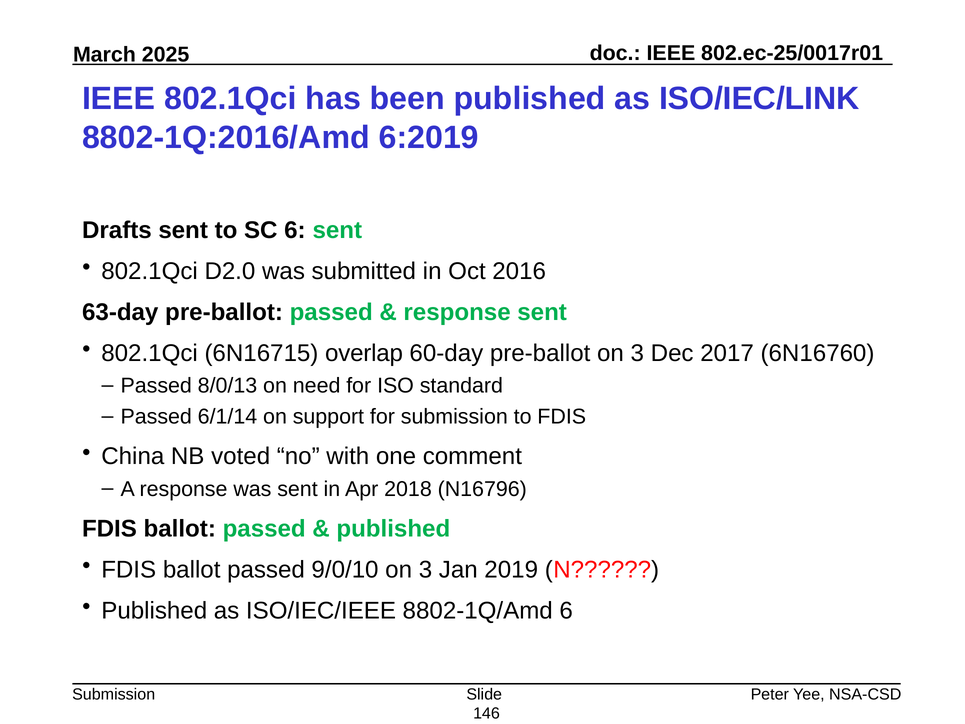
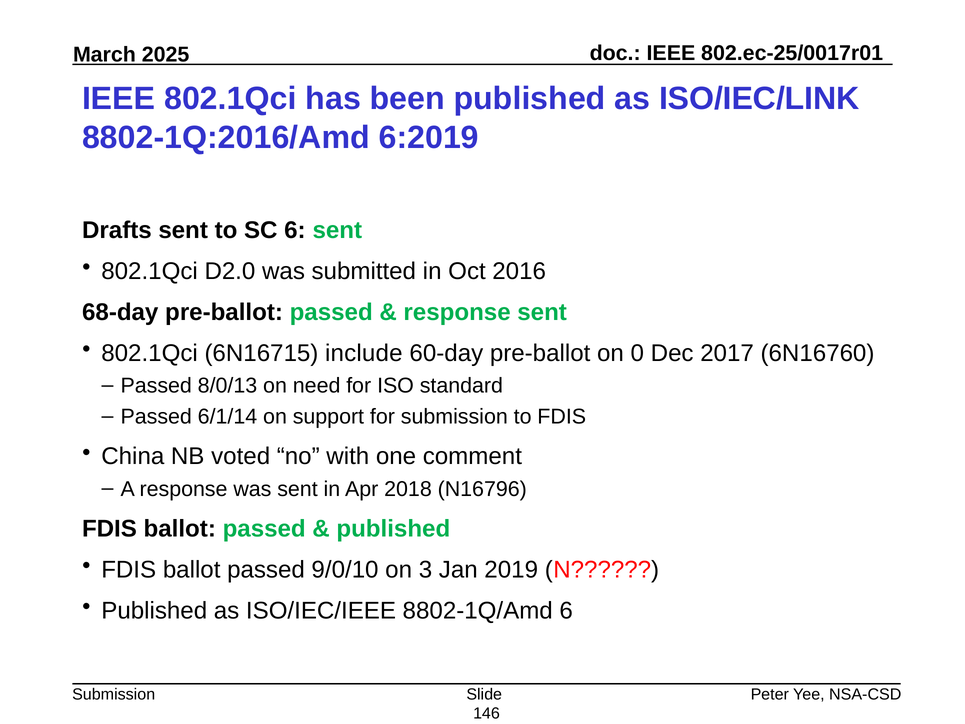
63-day: 63-day -> 68-day
overlap: overlap -> include
pre-ballot on 3: 3 -> 0
